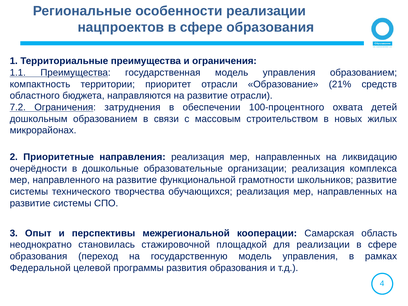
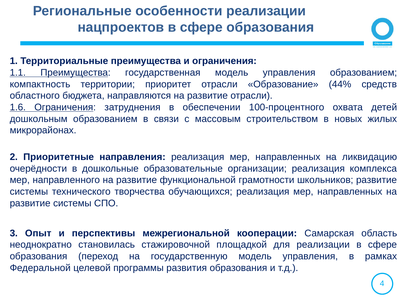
21%: 21% -> 44%
7.2: 7.2 -> 1.6
